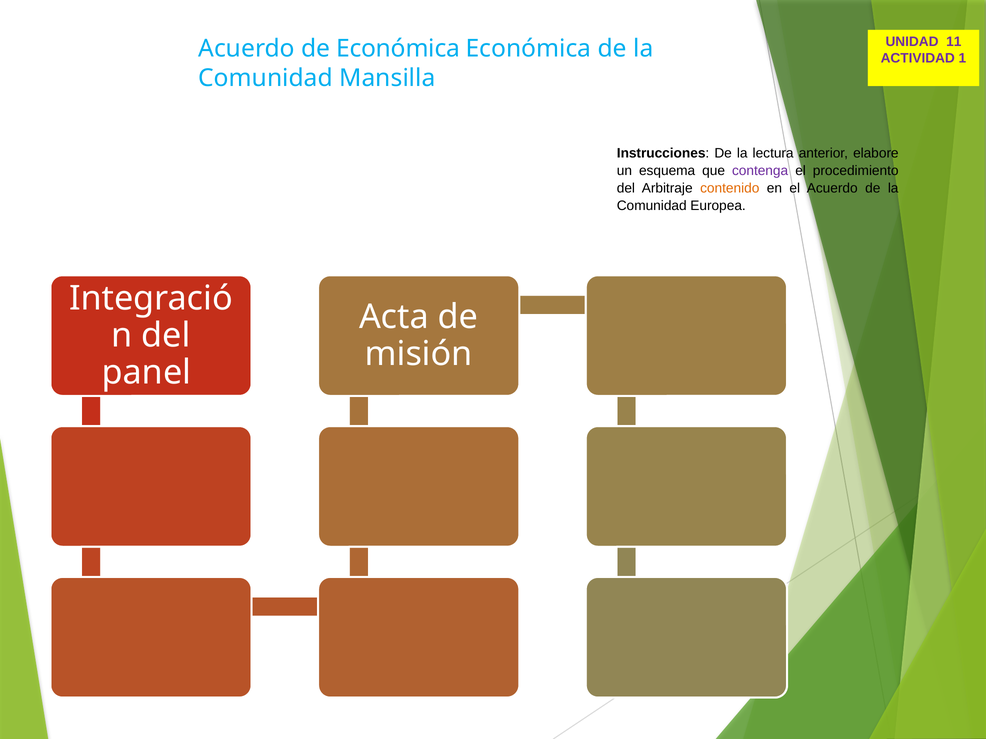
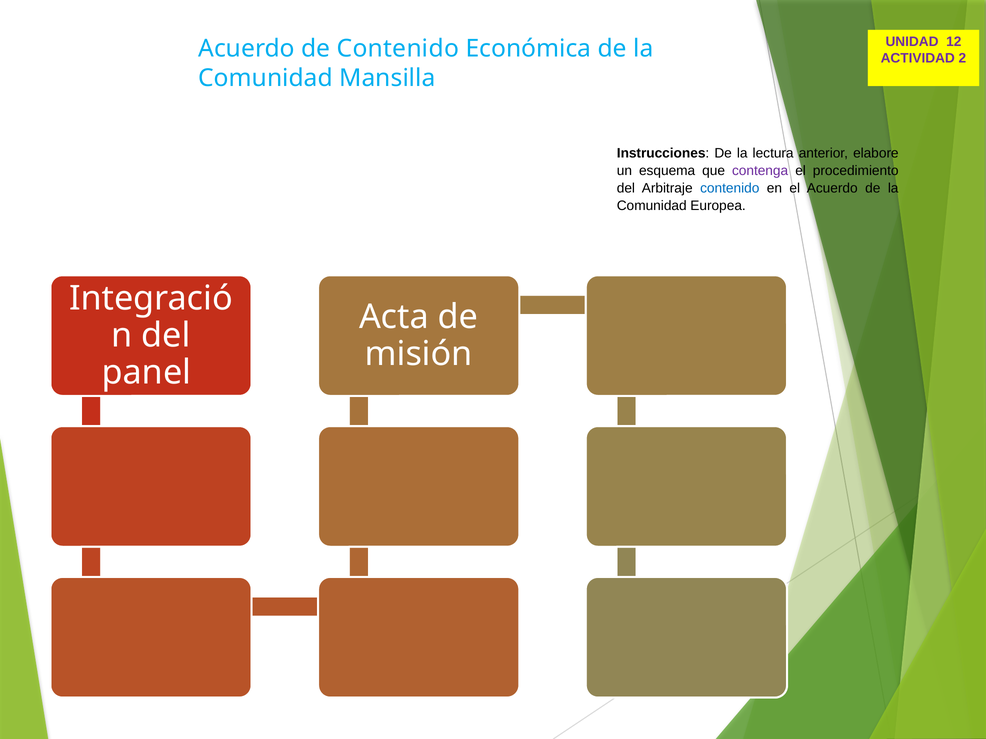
11: 11 -> 12
de Económica: Económica -> Contenido
1: 1 -> 2
contenido at (730, 188) colour: orange -> blue
